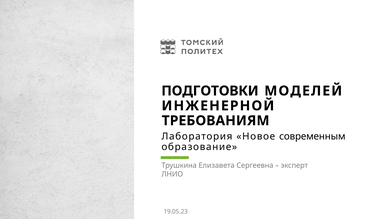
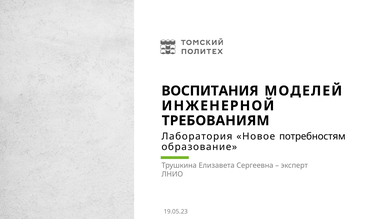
ПОДГОТОВКИ: ПОДГОТОВКИ -> ВОСПИТАНИЯ
современным: современным -> потребностям
